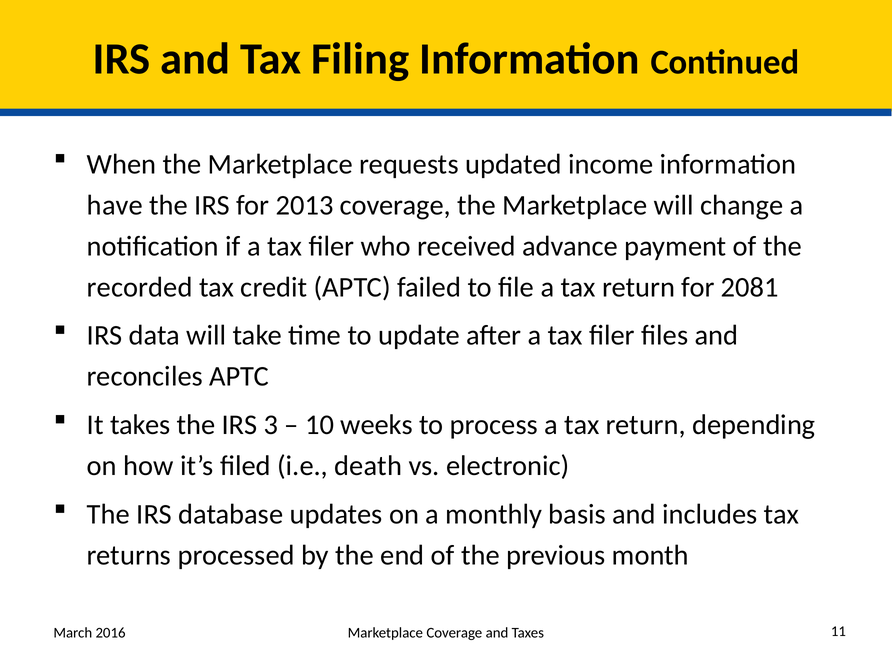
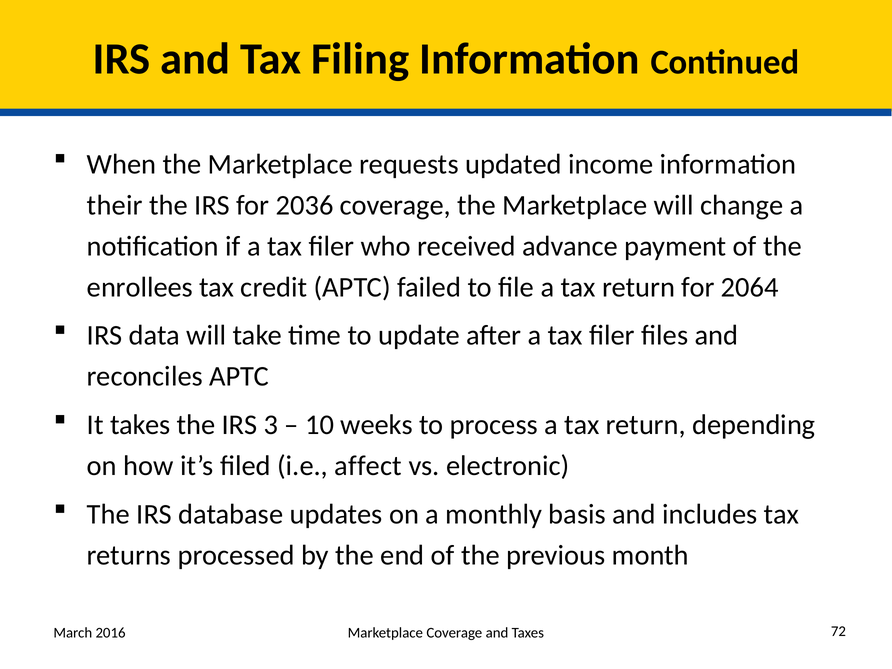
have: have -> their
2013: 2013 -> 2036
recorded: recorded -> enrollees
2081: 2081 -> 2064
death: death -> affect
11: 11 -> 72
